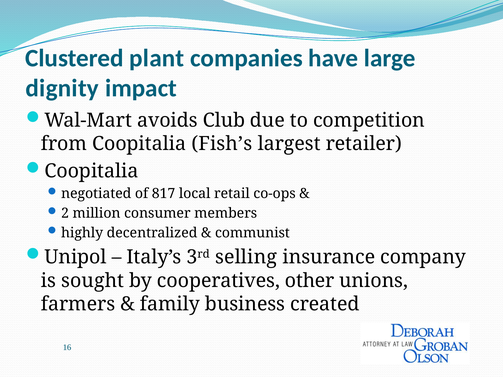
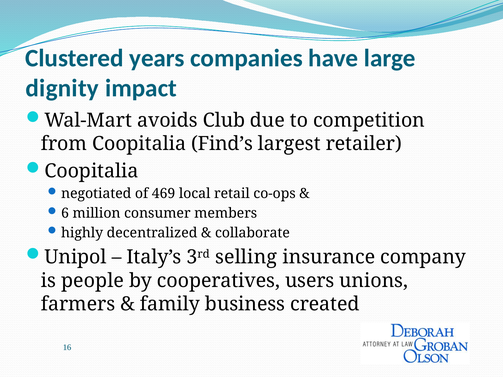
plant: plant -> years
Fish’s: Fish’s -> Find’s
817: 817 -> 469
2: 2 -> 6
communist: communist -> collaborate
sought: sought -> people
other: other -> users
